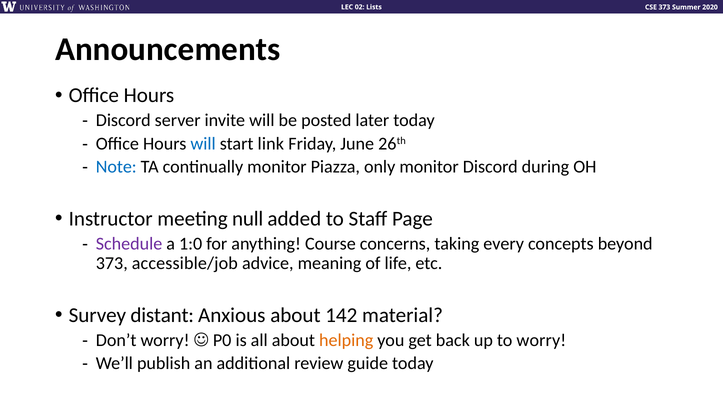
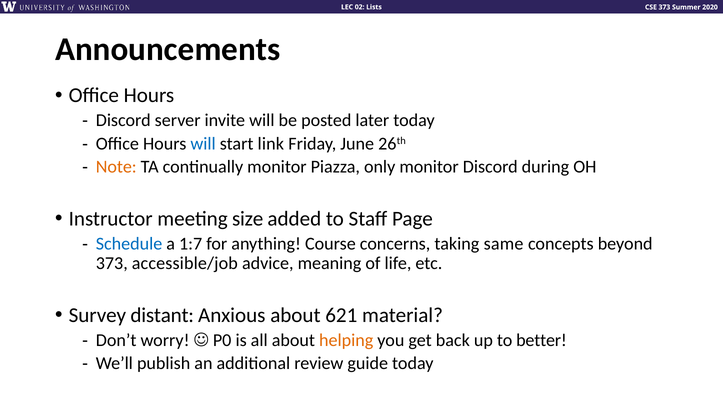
Note colour: blue -> orange
null: null -> size
Schedule colour: purple -> blue
1:0: 1:0 -> 1:7
every: every -> same
142: 142 -> 621
to worry: worry -> better
